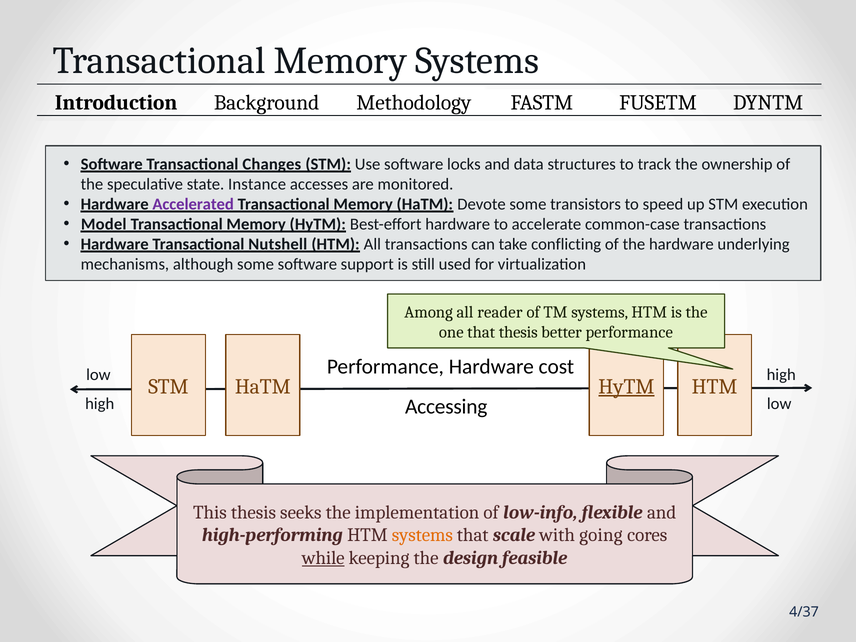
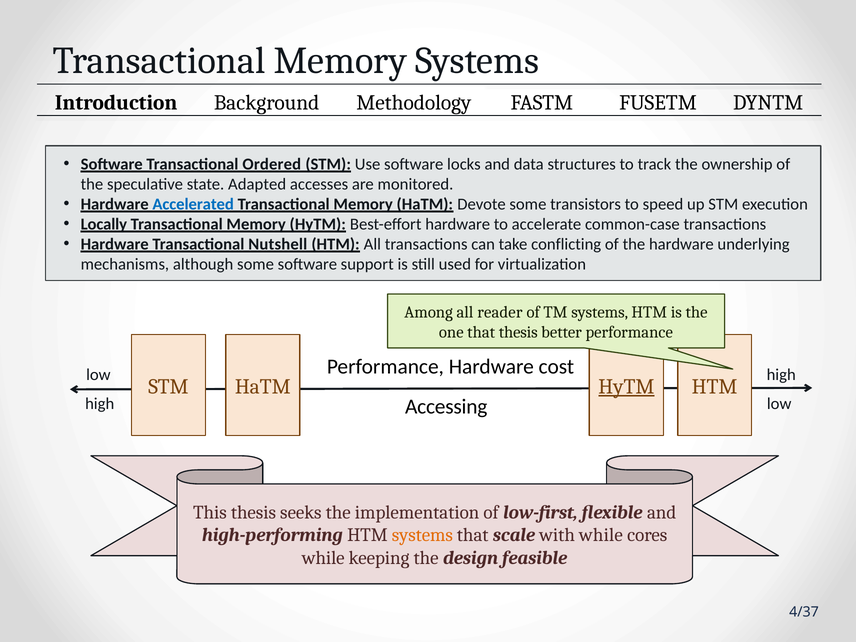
Changes: Changes -> Ordered
Instance: Instance -> Adapted
Accelerated colour: purple -> blue
Model: Model -> Locally
low-info: low-info -> low-first
with going: going -> while
while at (323, 558) underline: present -> none
